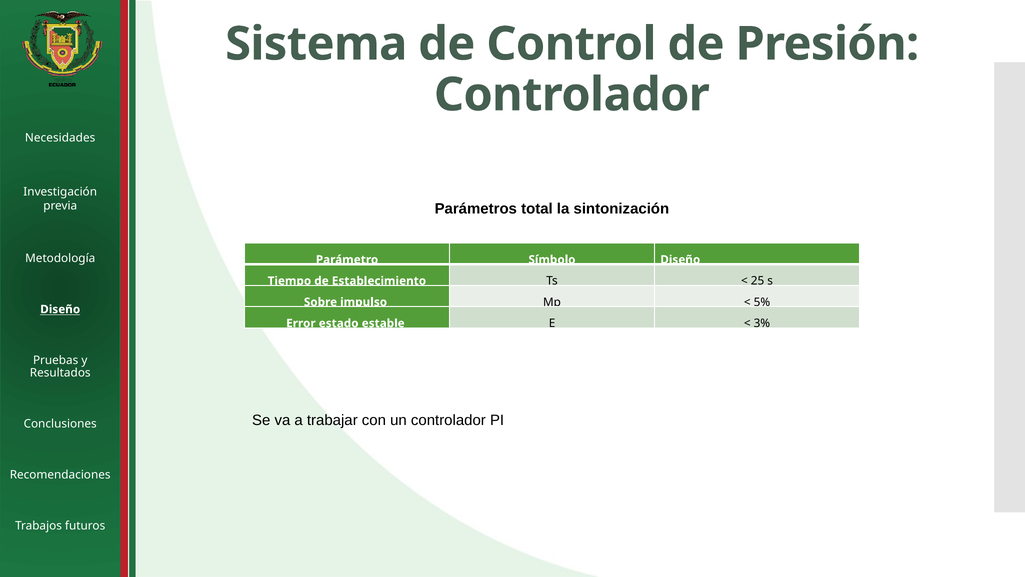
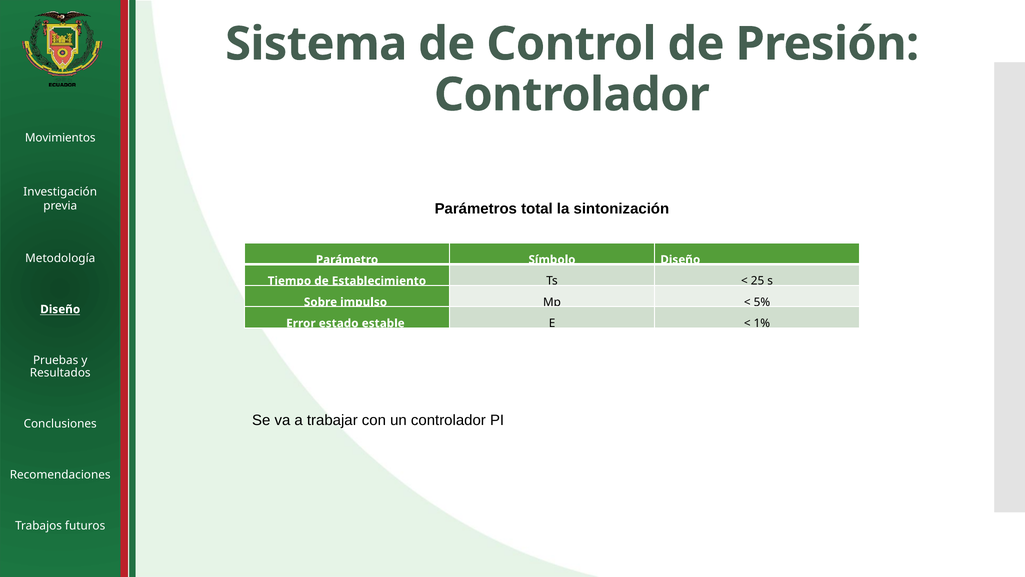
Necesidades: Necesidades -> Movimientos
3%: 3% -> 1%
